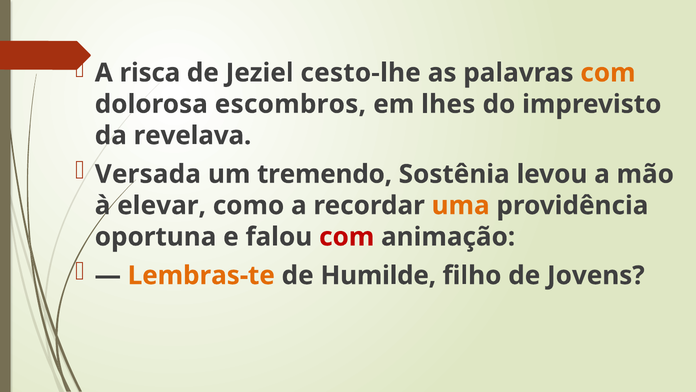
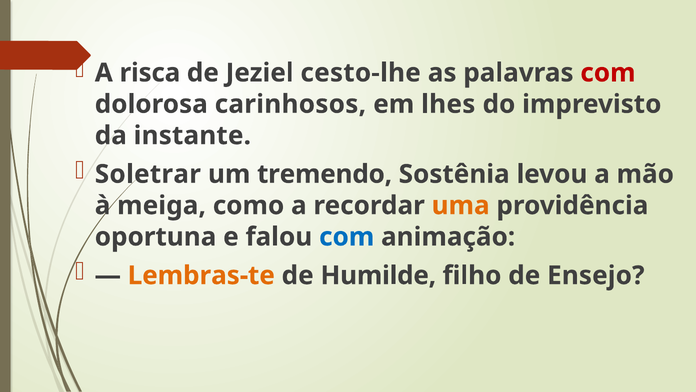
com at (608, 73) colour: orange -> red
escombros: escombros -> carinhosos
revelava: revelava -> instante
Versada: Versada -> Soletrar
elevar: elevar -> meiga
com at (347, 237) colour: red -> blue
Jovens: Jovens -> Ensejo
